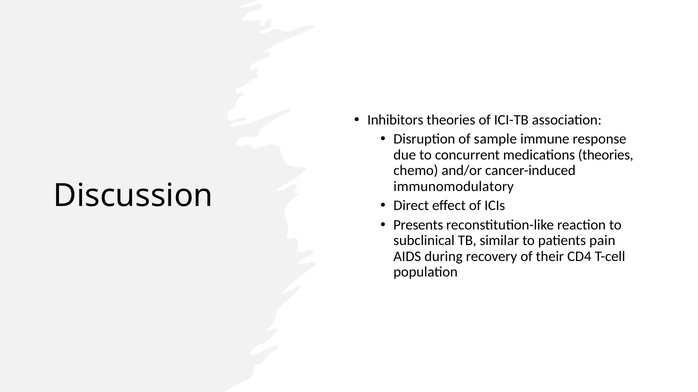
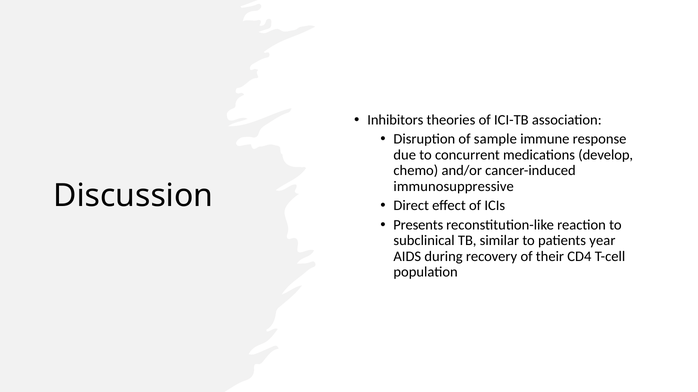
medications theories: theories -> develop
immunomodulatory: immunomodulatory -> immunosuppressive
pain: pain -> year
